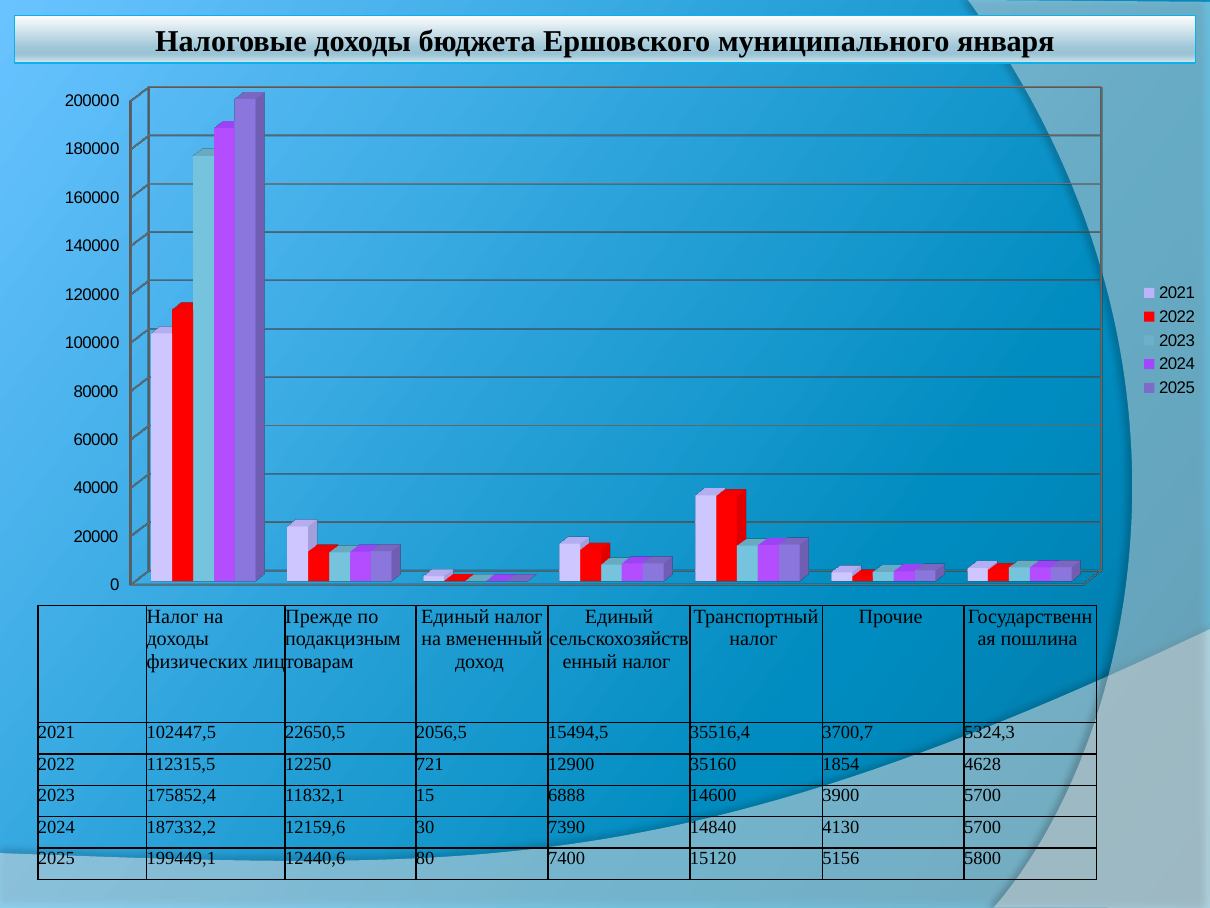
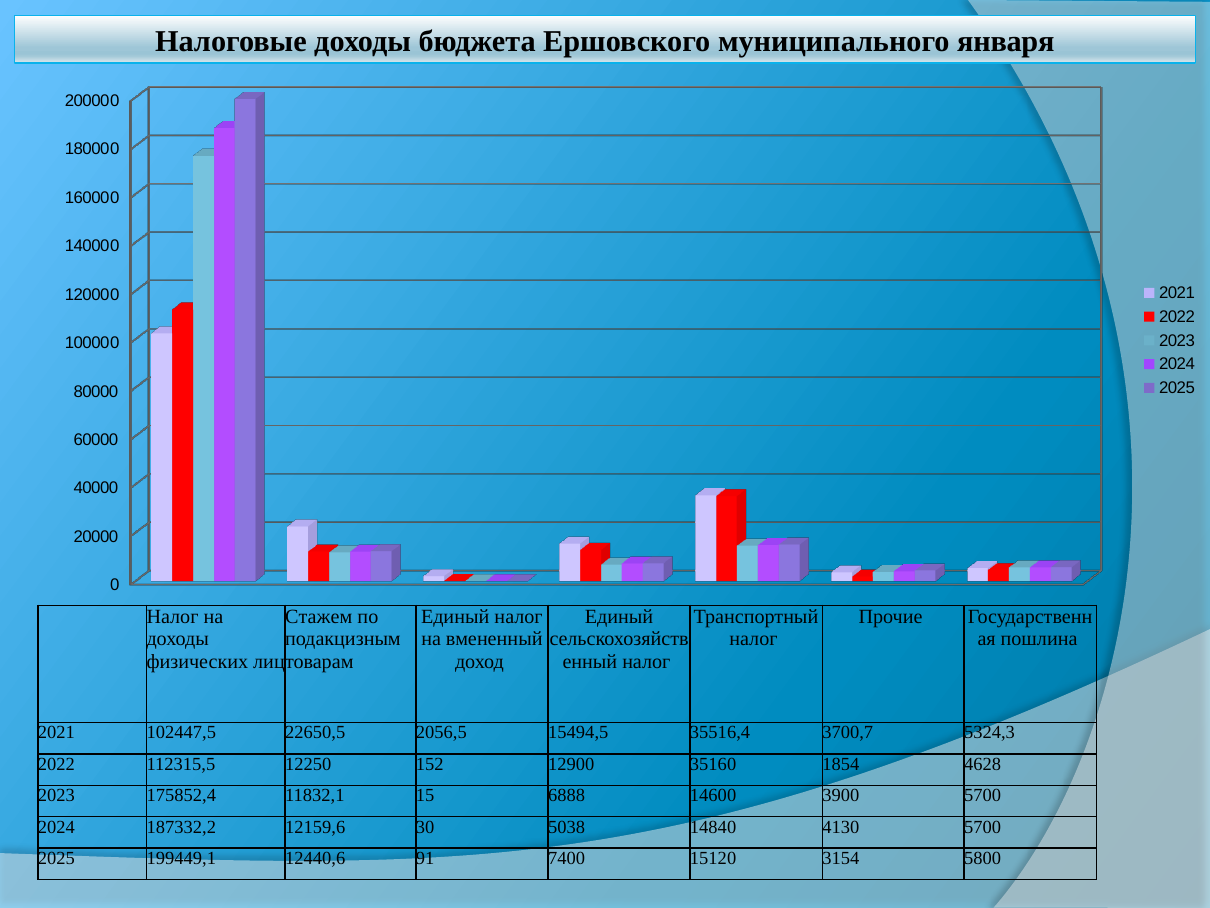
Прежде: Прежде -> Стажем
721: 721 -> 152
7390: 7390 -> 5038
80: 80 -> 91
5156: 5156 -> 3154
